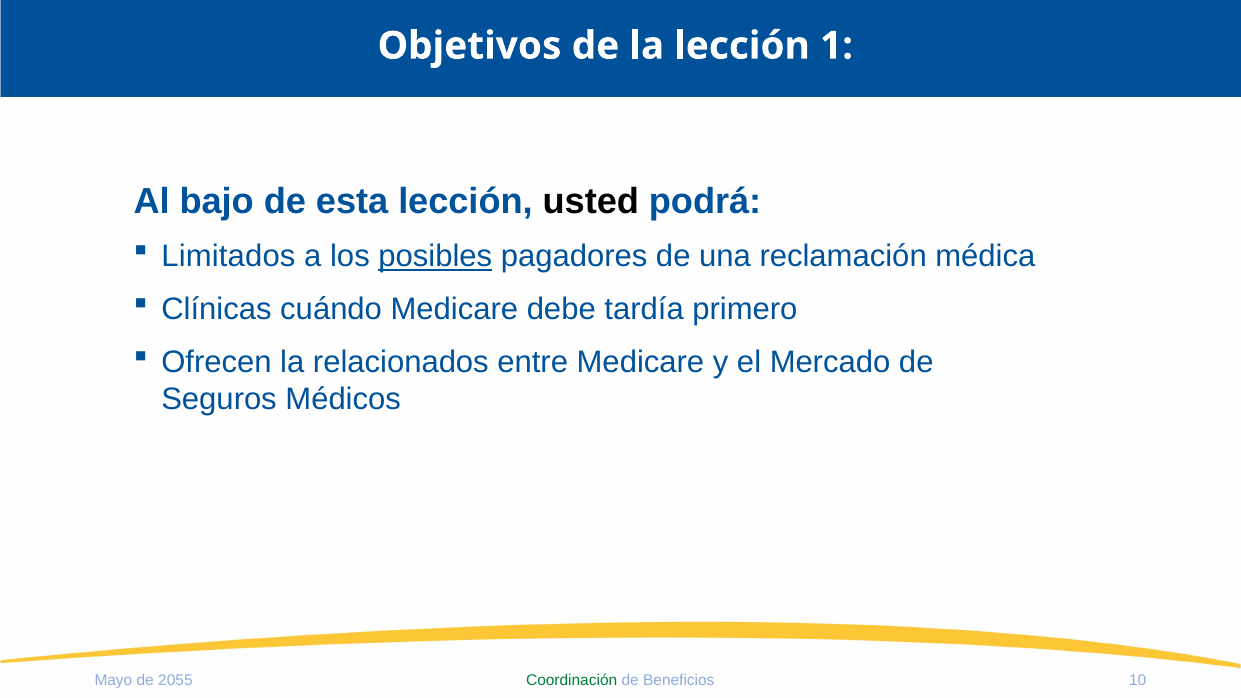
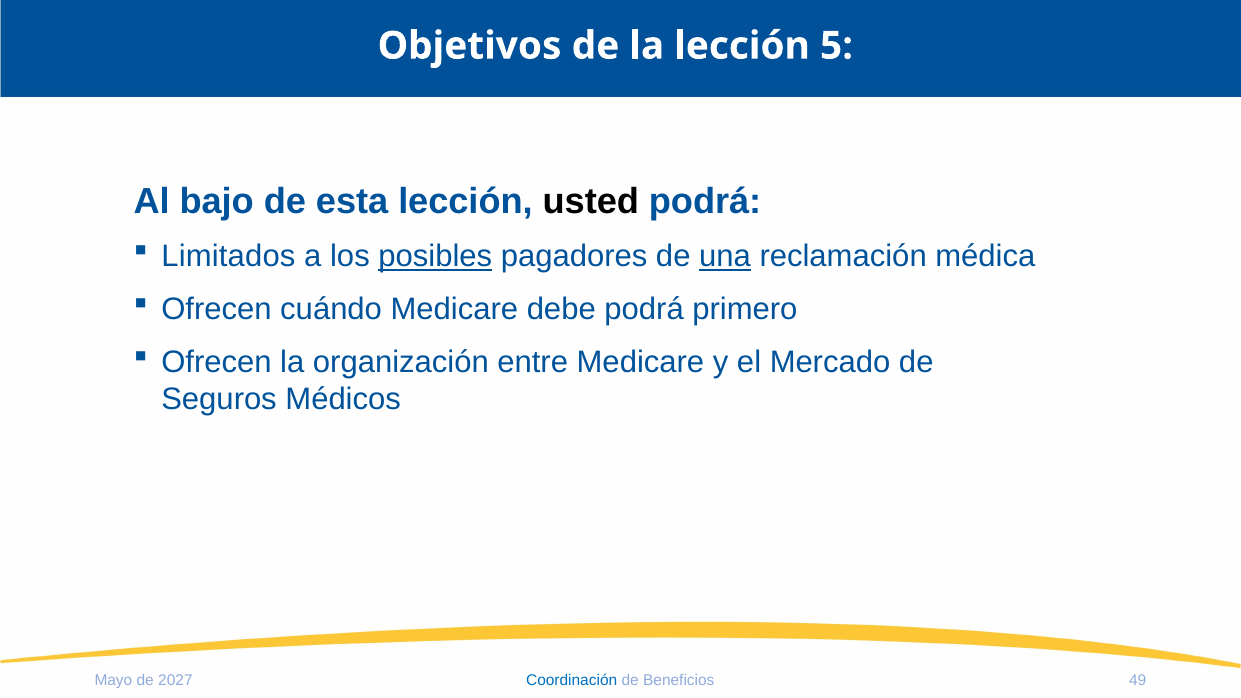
1: 1 -> 5
una underline: none -> present
Clínicas at (216, 309): Clínicas -> Ofrecen
debe tardía: tardía -> podrá
relacionados: relacionados -> organización
2055: 2055 -> 2027
Coordinación colour: green -> blue
10: 10 -> 49
